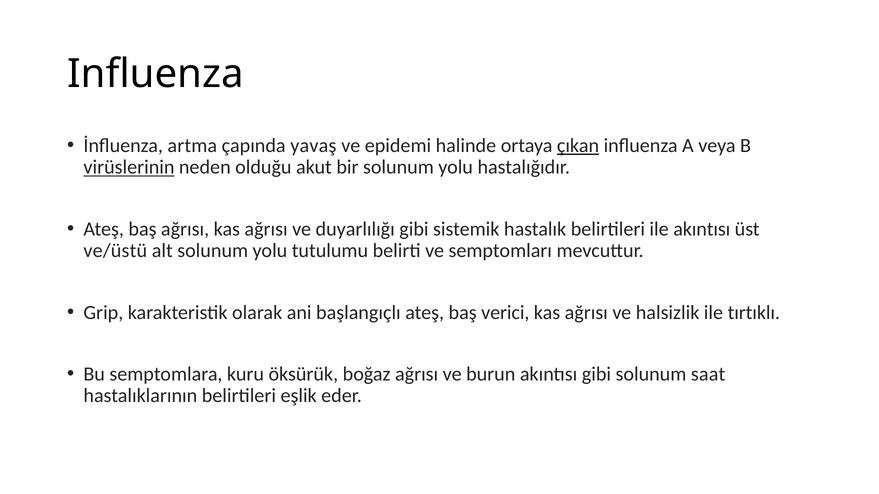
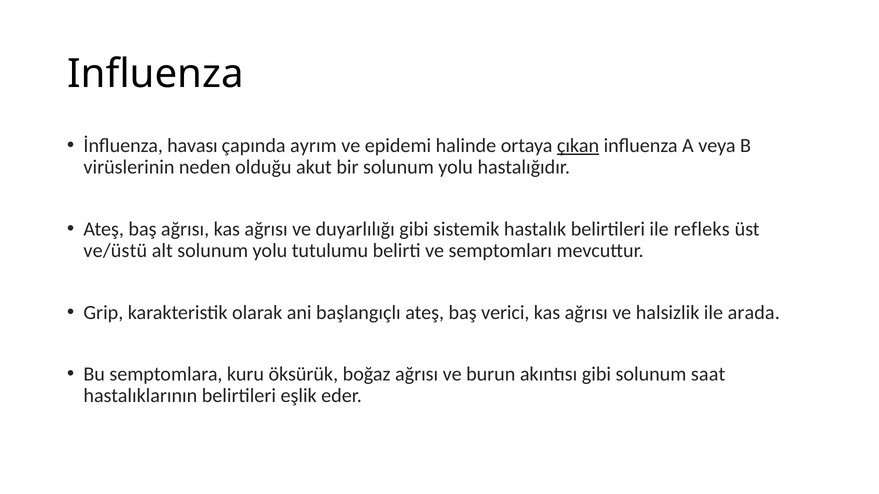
artma: artma -> havası
yavaş: yavaş -> ayrım
virüslerinin underline: present -> none
ile akıntısı: akıntısı -> refleks
tırtıklı: tırtıklı -> arada
